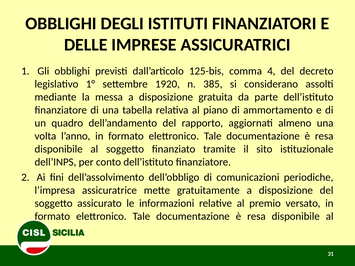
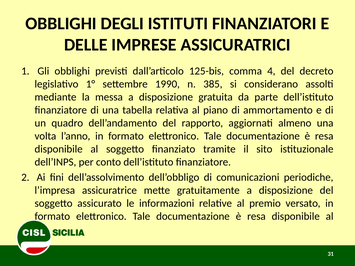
1920: 1920 -> 1990
